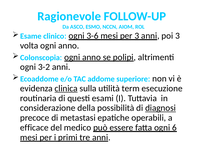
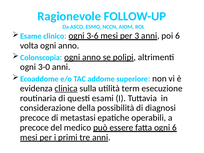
poi 3: 3 -> 6
3-2: 3-2 -> 3-0
diagnosi underline: present -> none
efficace at (34, 128): efficace -> precoce
